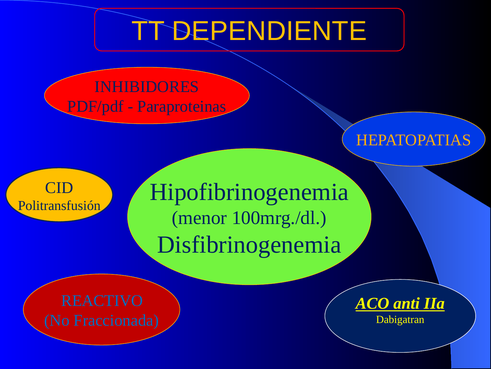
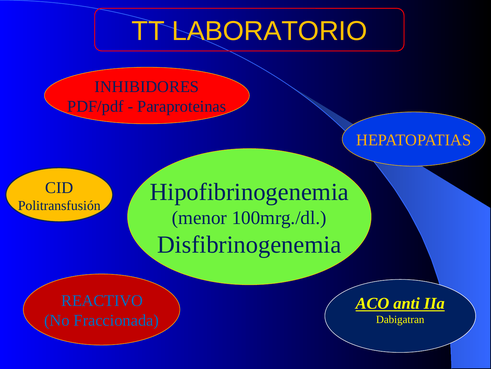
DEPENDIENTE: DEPENDIENTE -> LABORATORIO
